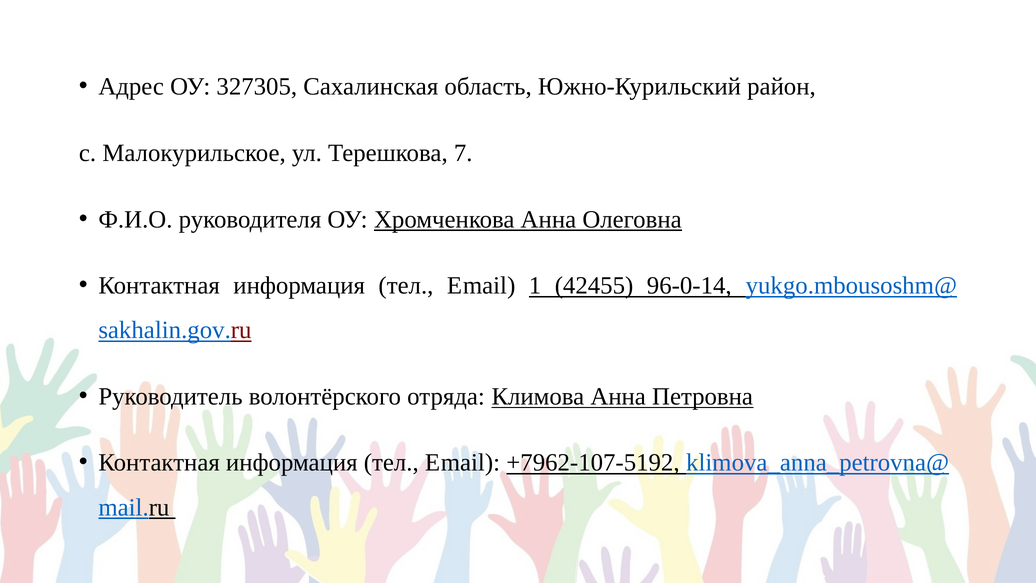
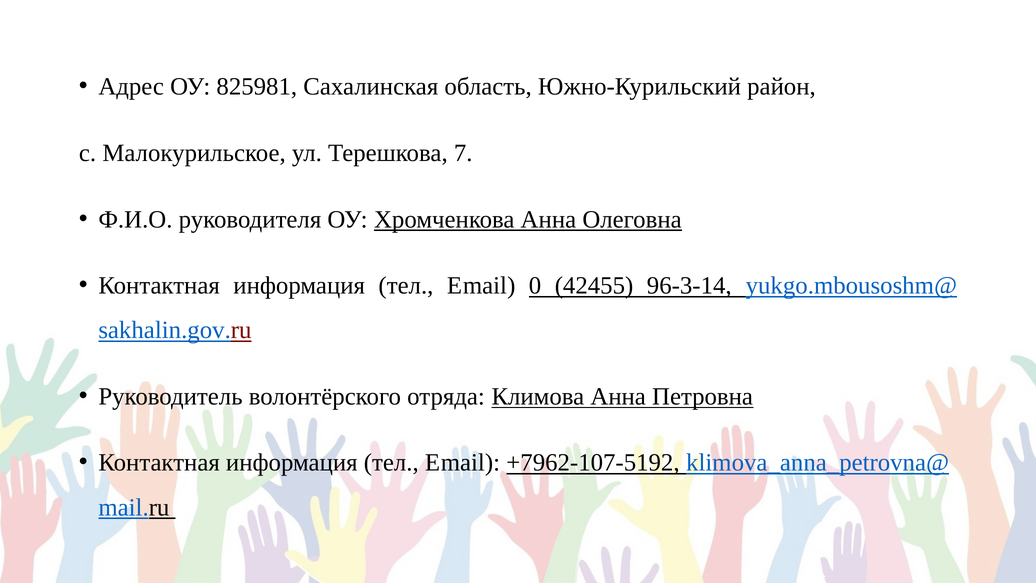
327305: 327305 -> 825981
1: 1 -> 0
96-0-14: 96-0-14 -> 96-3-14
